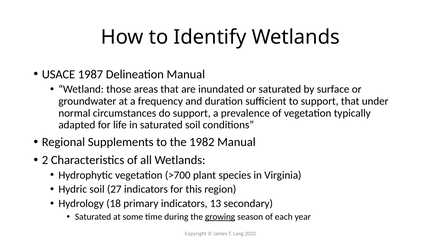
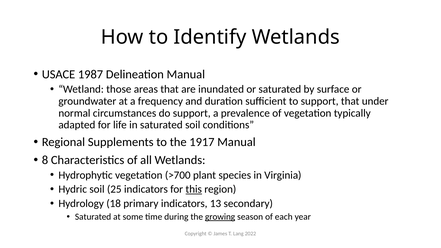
1982: 1982 -> 1917
2: 2 -> 8
27: 27 -> 25
this underline: none -> present
